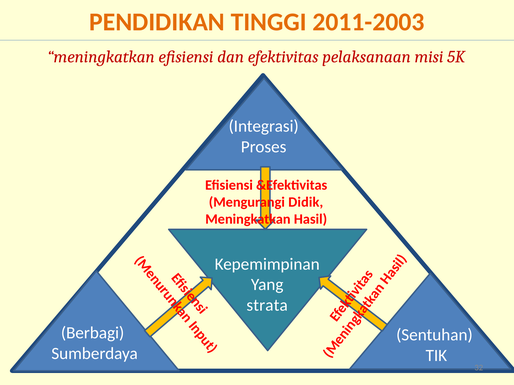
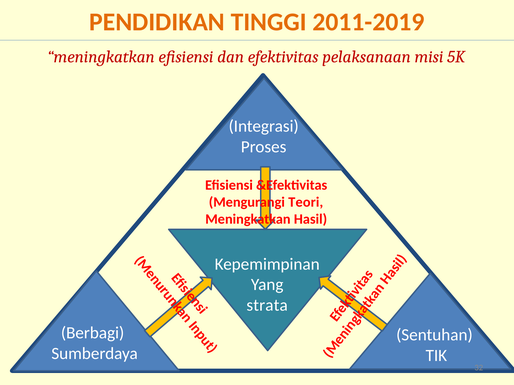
2011-2003: 2011-2003 -> 2011-2019
Didik: Didik -> Teori
